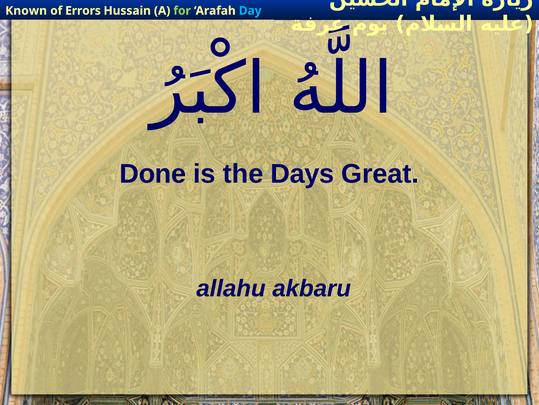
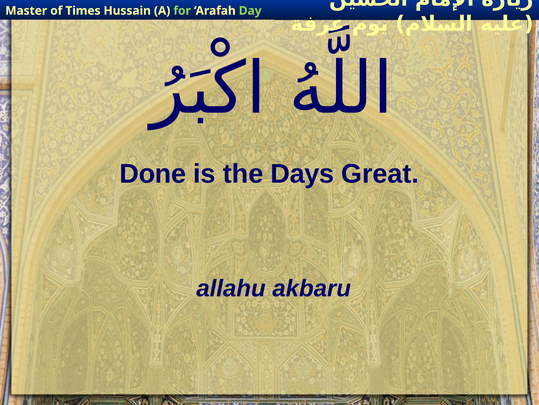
Known: Known -> Master
Errors: Errors -> Times
Day colour: light blue -> light green
